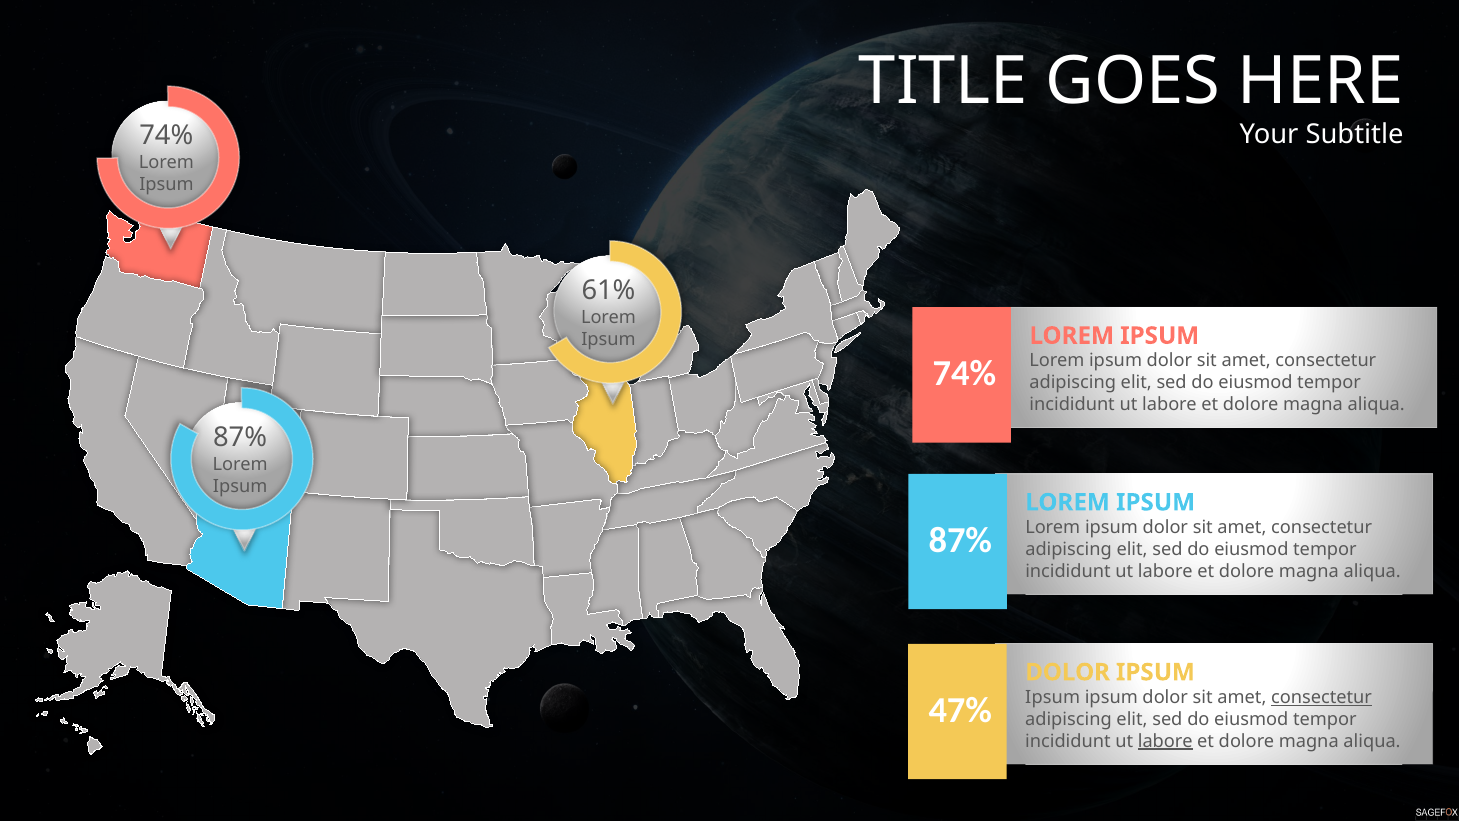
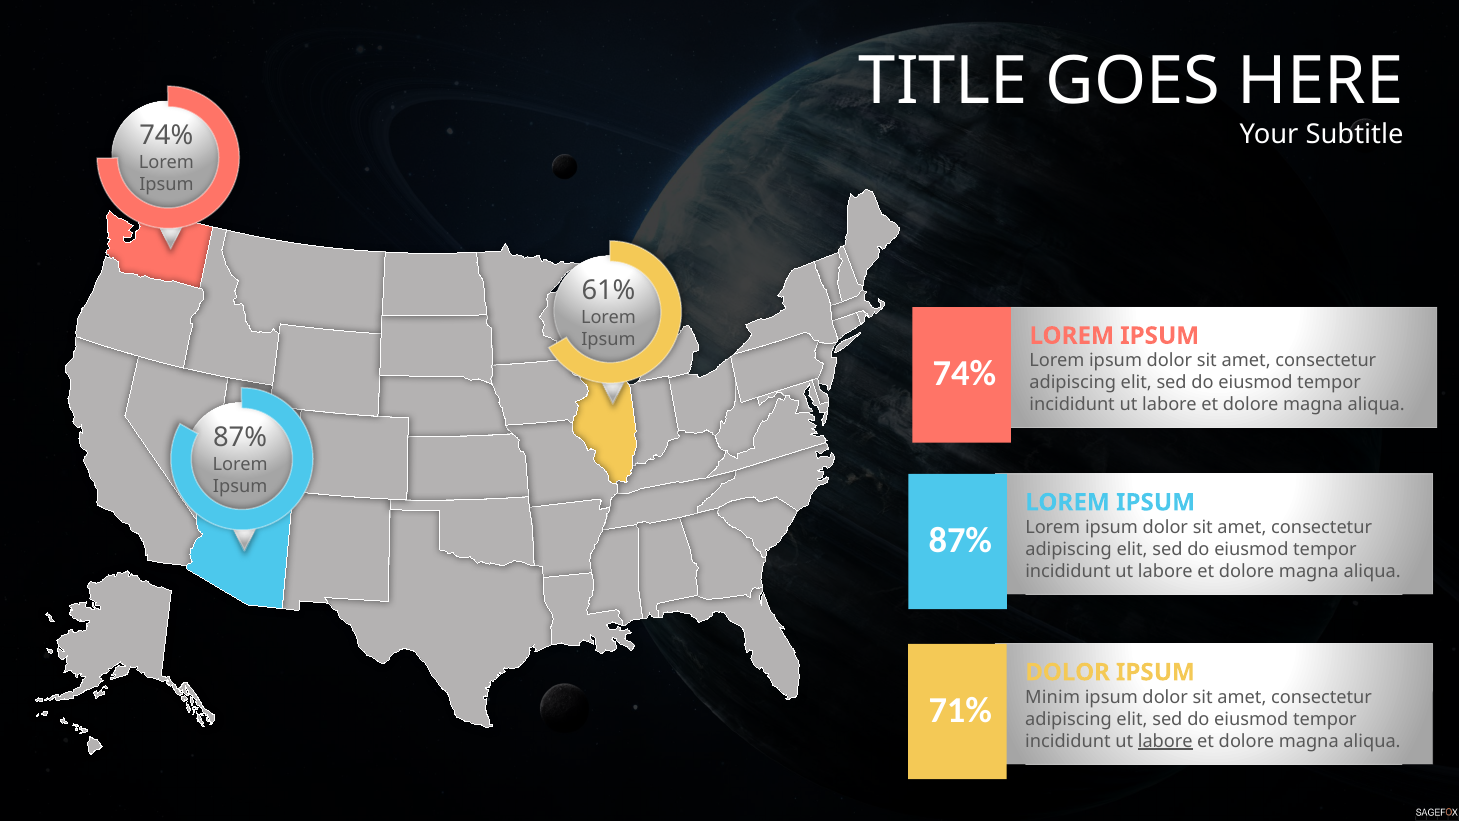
Ipsum at (1053, 697): Ipsum -> Minim
consectetur at (1322, 697) underline: present -> none
47%: 47% -> 71%
